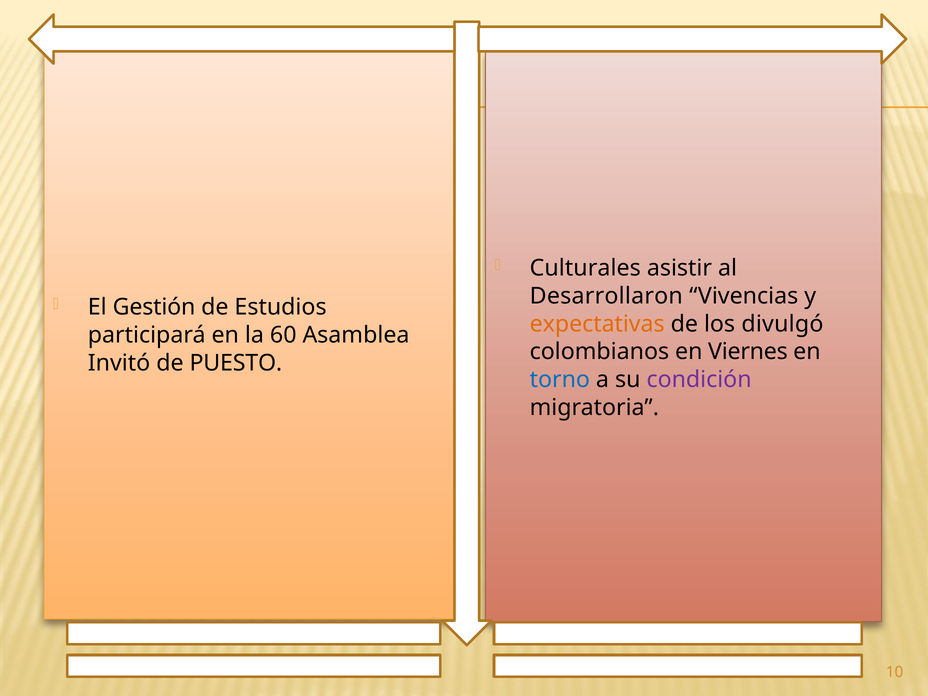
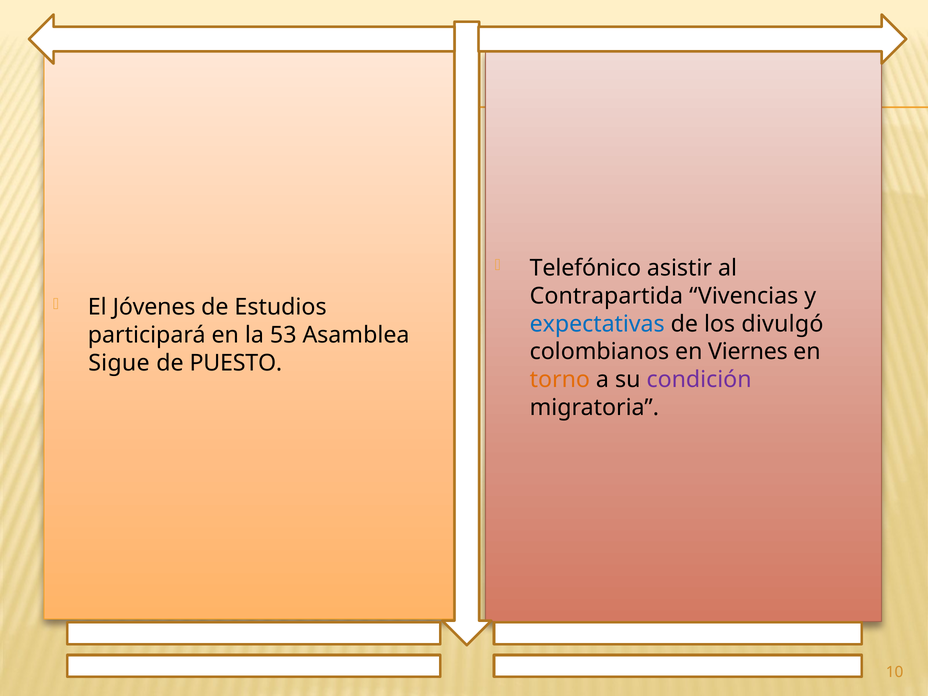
Culturales: Culturales -> Telefónico
Desarrollaron: Desarrollaron -> Contrapartida
Gestión: Gestión -> Jóvenes
expectativas colour: orange -> blue
60: 60 -> 53
Invitó: Invitó -> Sigue
torno colour: blue -> orange
